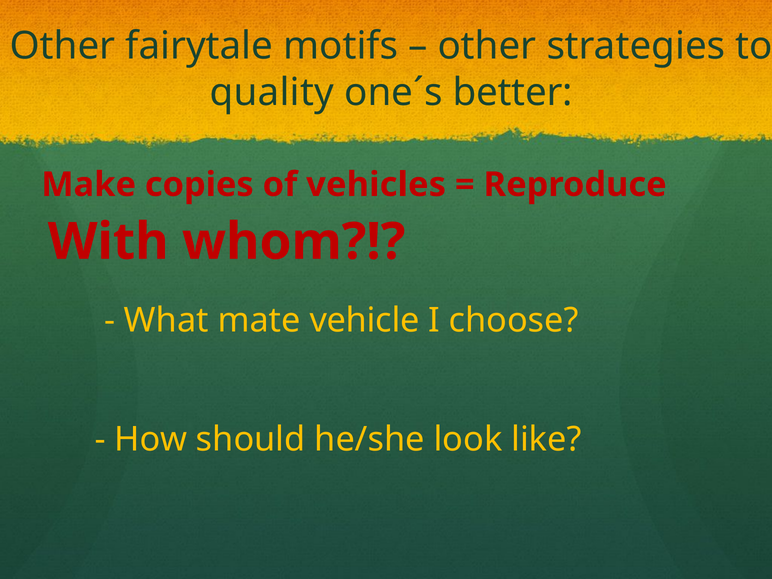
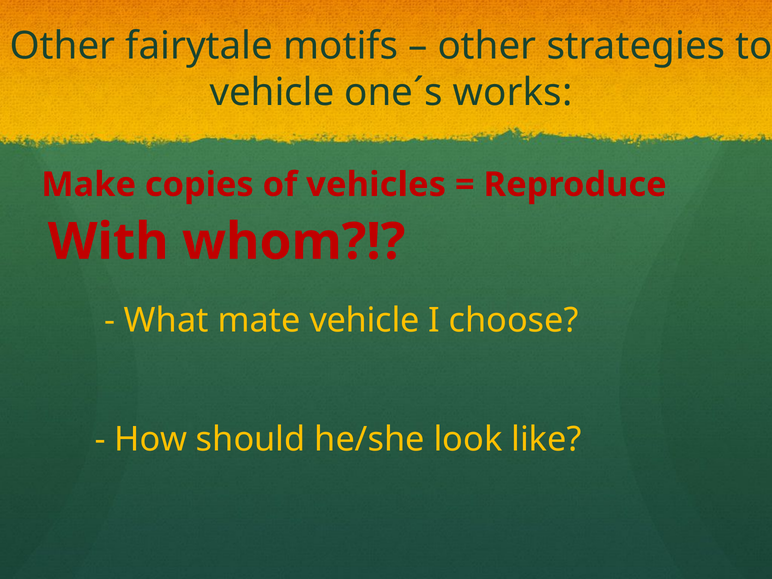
quality at (272, 92): quality -> vehicle
better: better -> works
